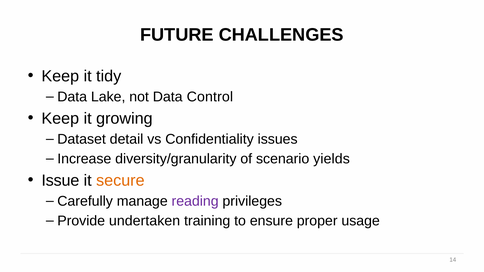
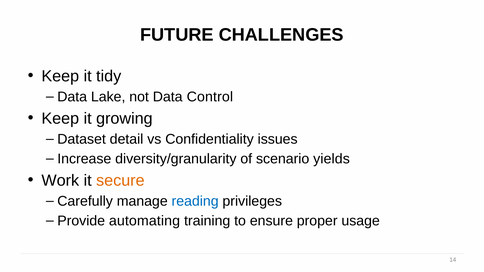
Issue: Issue -> Work
reading colour: purple -> blue
undertaken: undertaken -> automating
